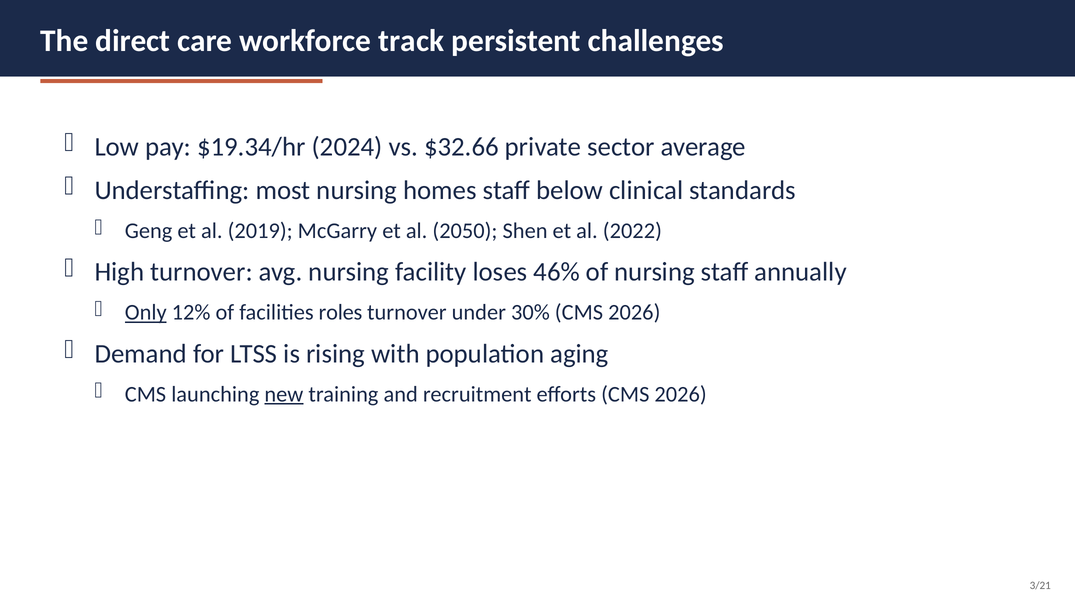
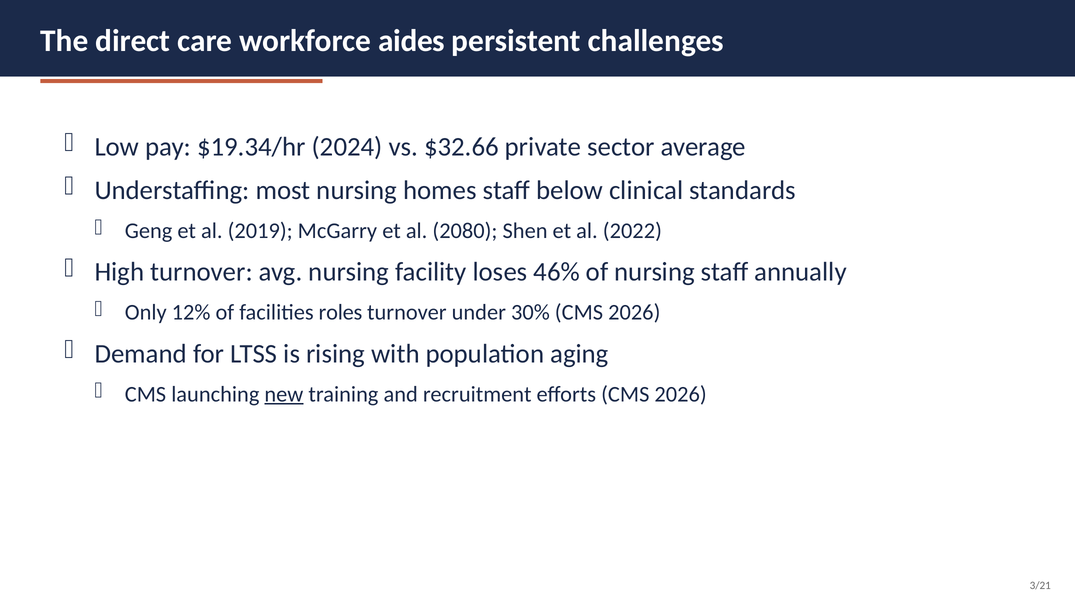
track: track -> aides
2050: 2050 -> 2080
Only underline: present -> none
